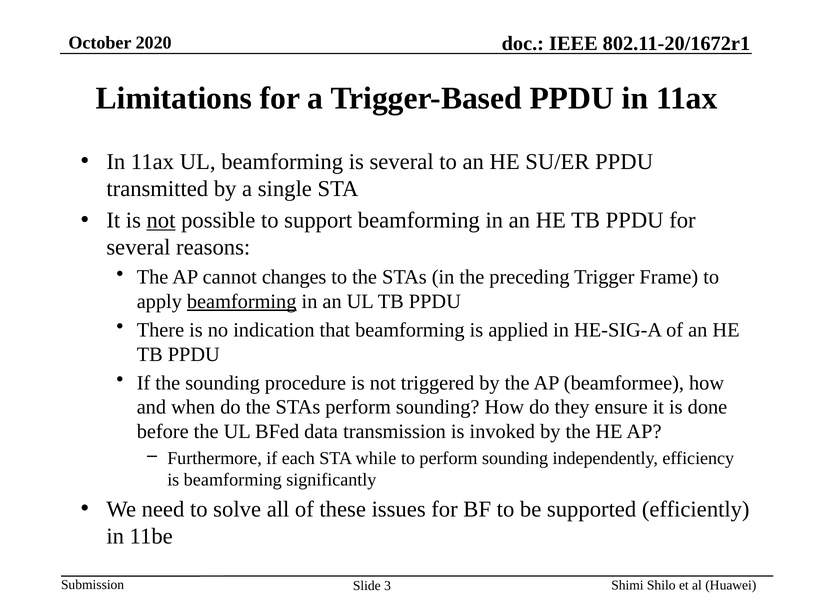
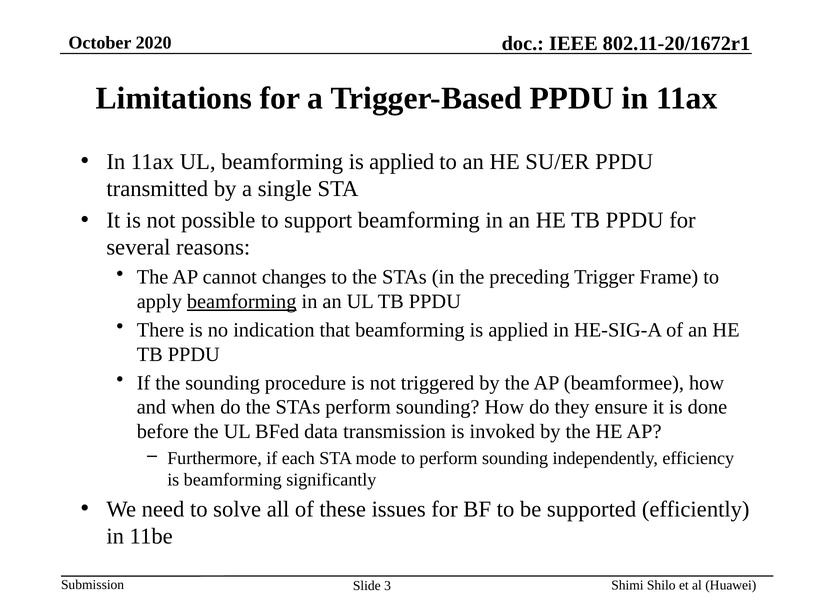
UL beamforming is several: several -> applied
not at (161, 221) underline: present -> none
while: while -> mode
